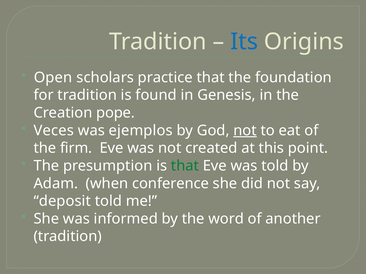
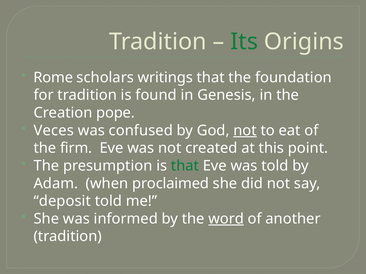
Its colour: blue -> green
Open: Open -> Rome
practice: practice -> writings
ejemplos: ejemplos -> confused
conference: conference -> proclaimed
word underline: none -> present
